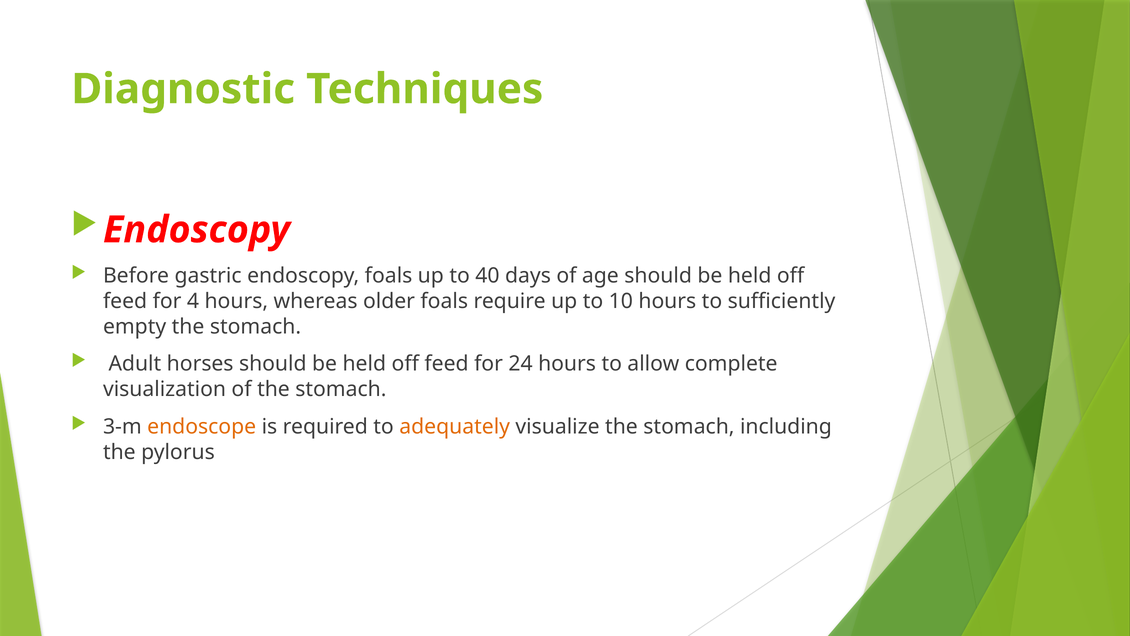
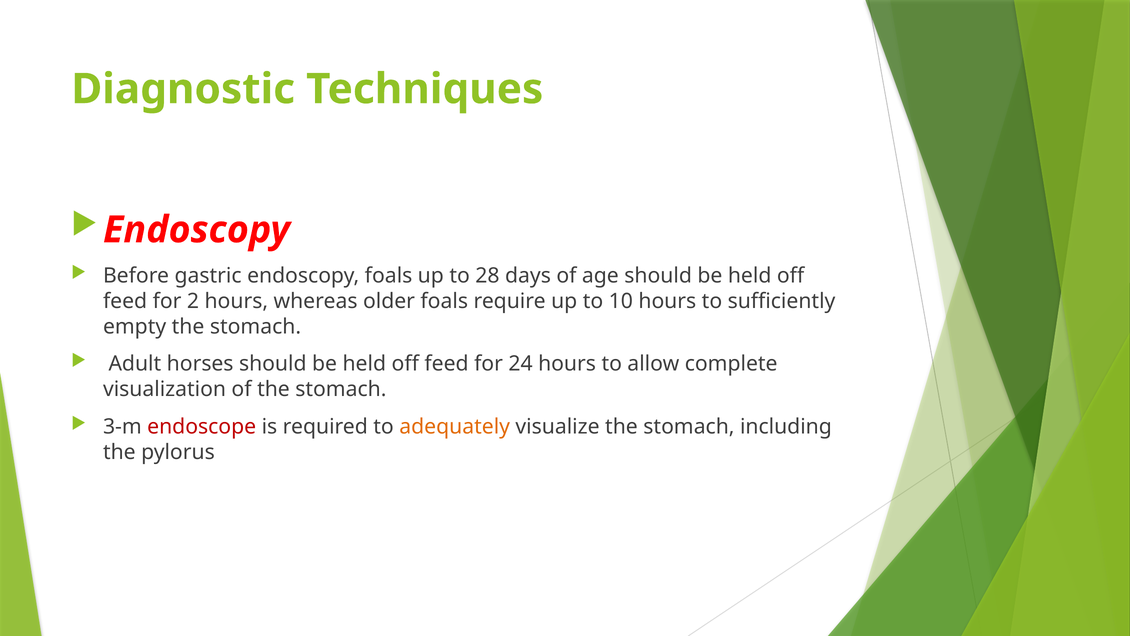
40: 40 -> 28
4: 4 -> 2
endoscope colour: orange -> red
